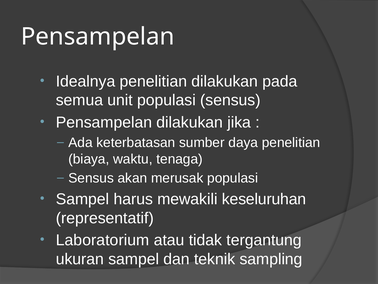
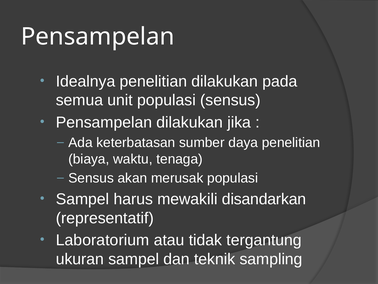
keseluruhan: keseluruhan -> disandarkan
